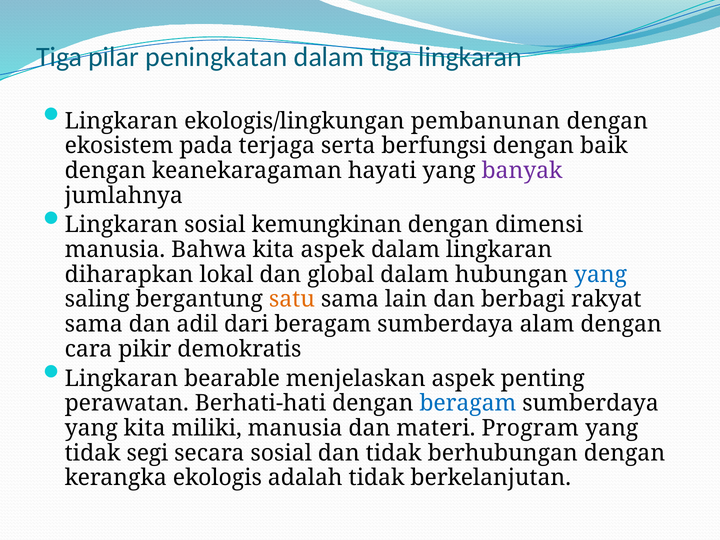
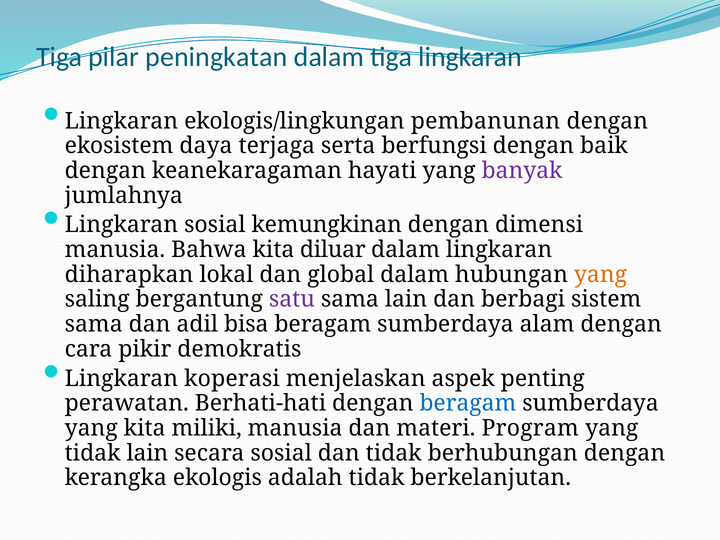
pada: pada -> daya
kita aspek: aspek -> diluar
yang at (601, 275) colour: blue -> orange
satu colour: orange -> purple
rakyat: rakyat -> sistem
dari: dari -> bisa
bearable: bearable -> koperasi
tidak segi: segi -> lain
